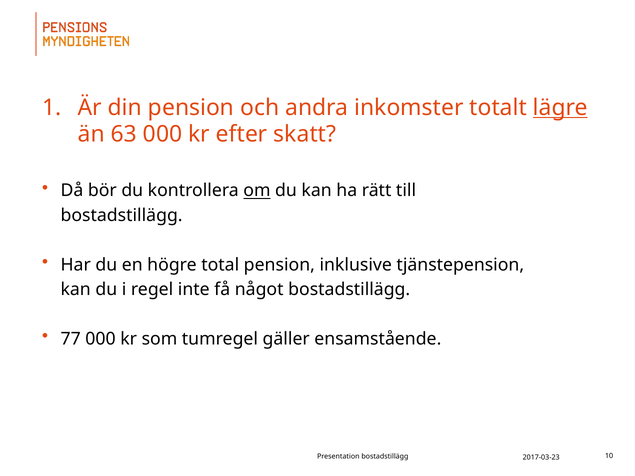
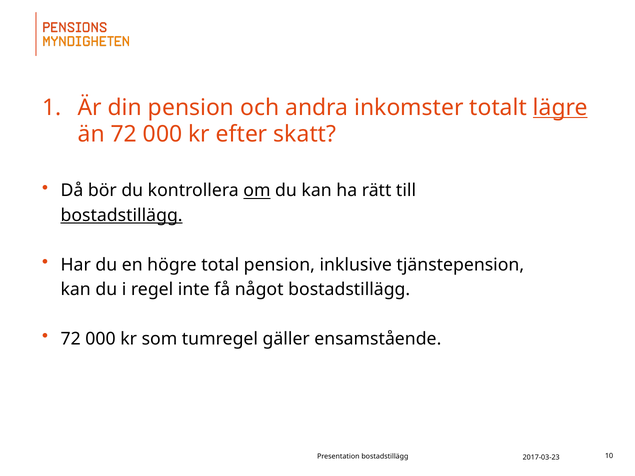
än 63: 63 -> 72
bostadstillägg at (122, 215) underline: none -> present
77 at (71, 339): 77 -> 72
